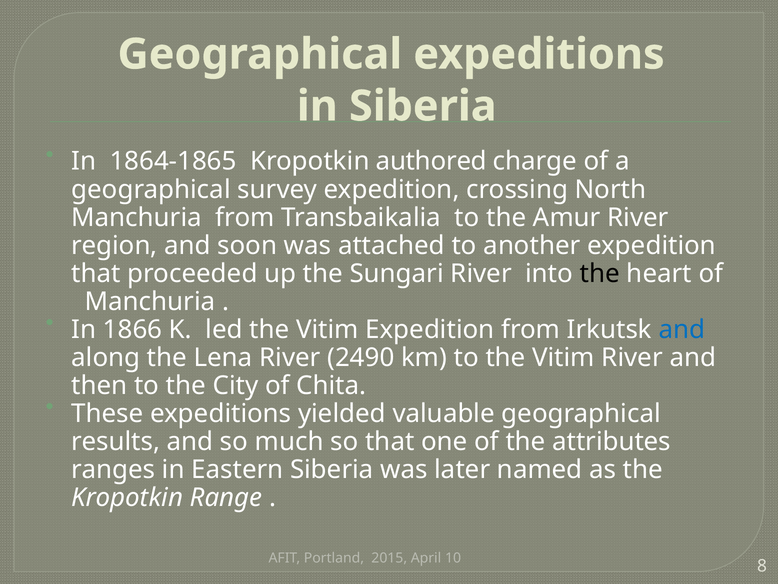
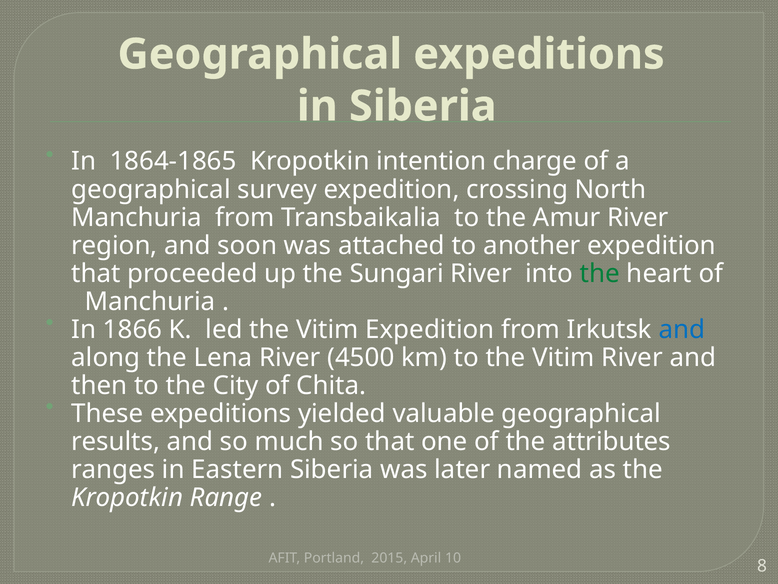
authored: authored -> intention
the at (600, 273) colour: black -> green
2490: 2490 -> 4500
